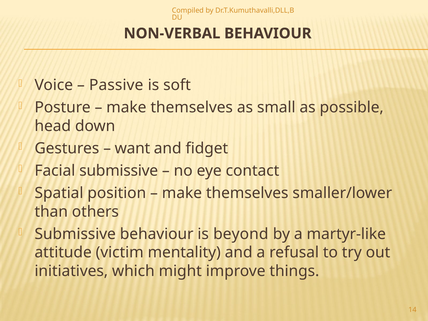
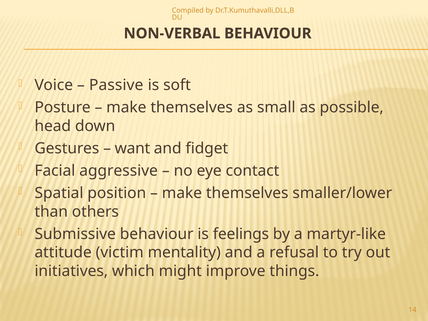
Facial submissive: submissive -> aggressive
beyond: beyond -> feelings
